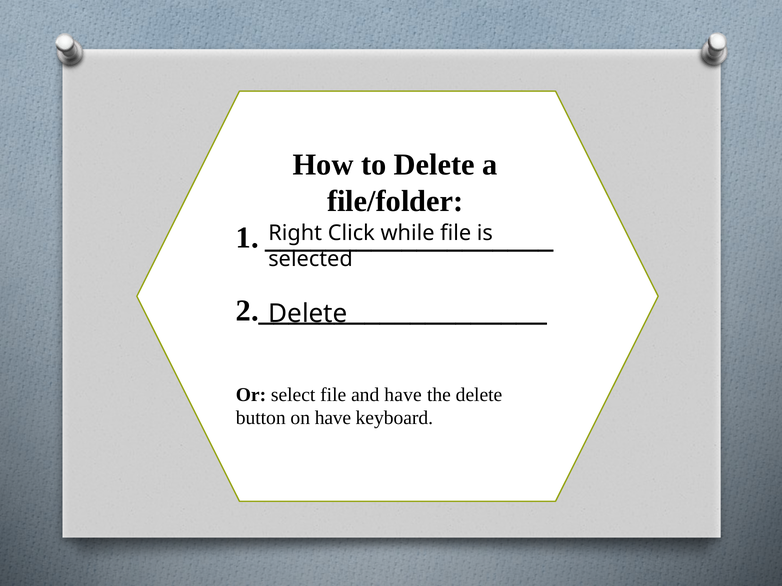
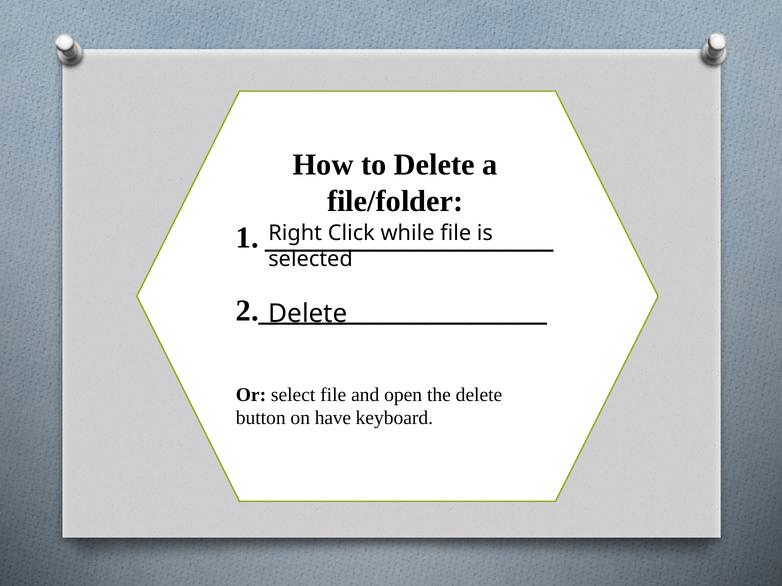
and have: have -> open
